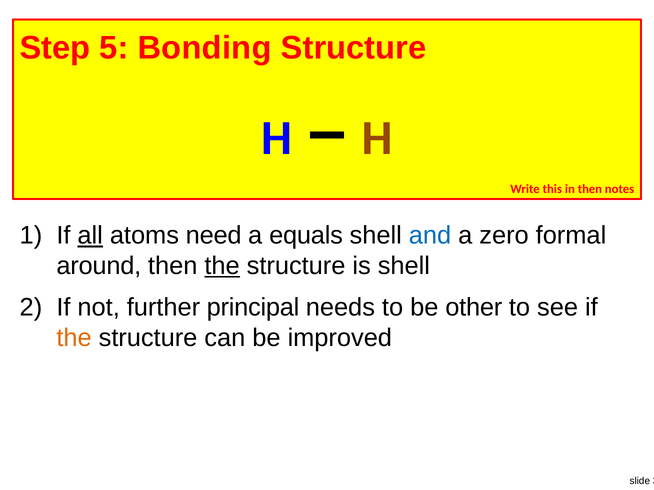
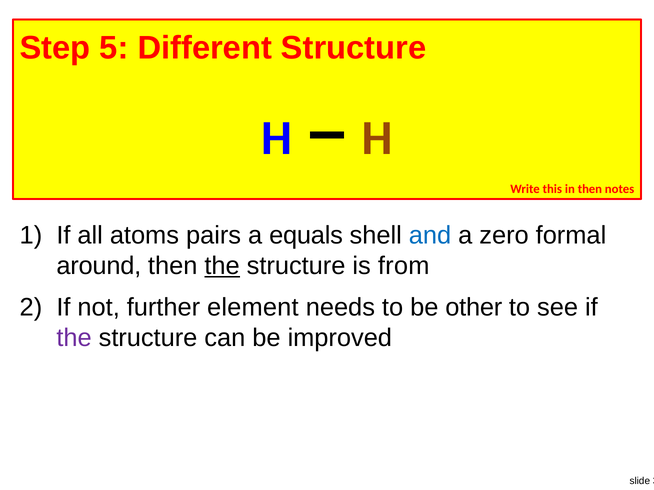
Bonding: Bonding -> Different
all underline: present -> none
need: need -> pairs
is shell: shell -> from
principal: principal -> element
the at (74, 338) colour: orange -> purple
